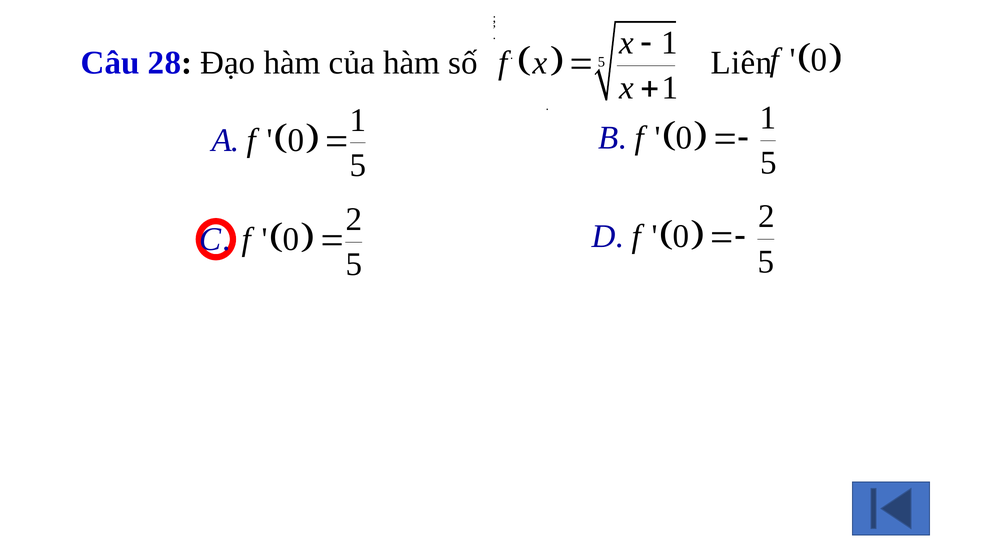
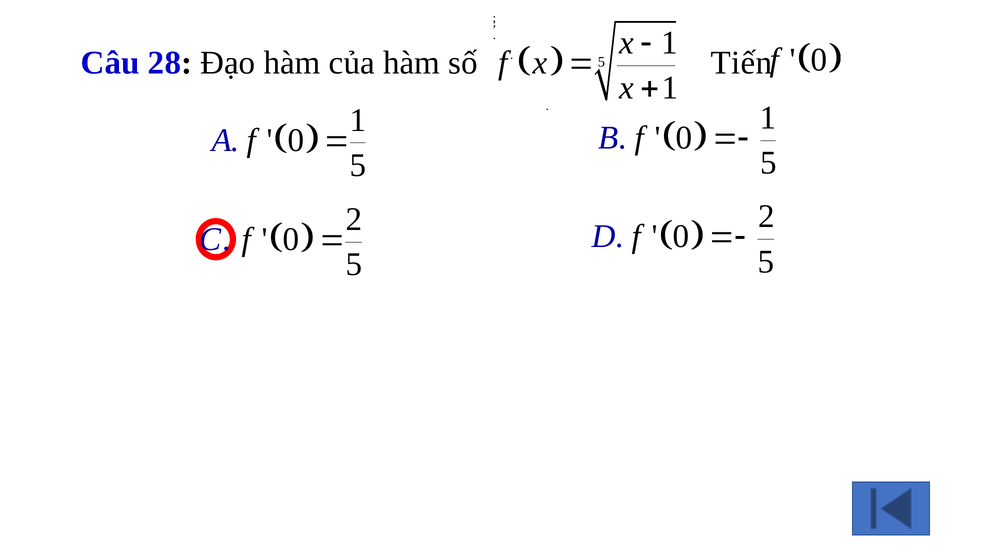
Liên: Liên -> Tiến
